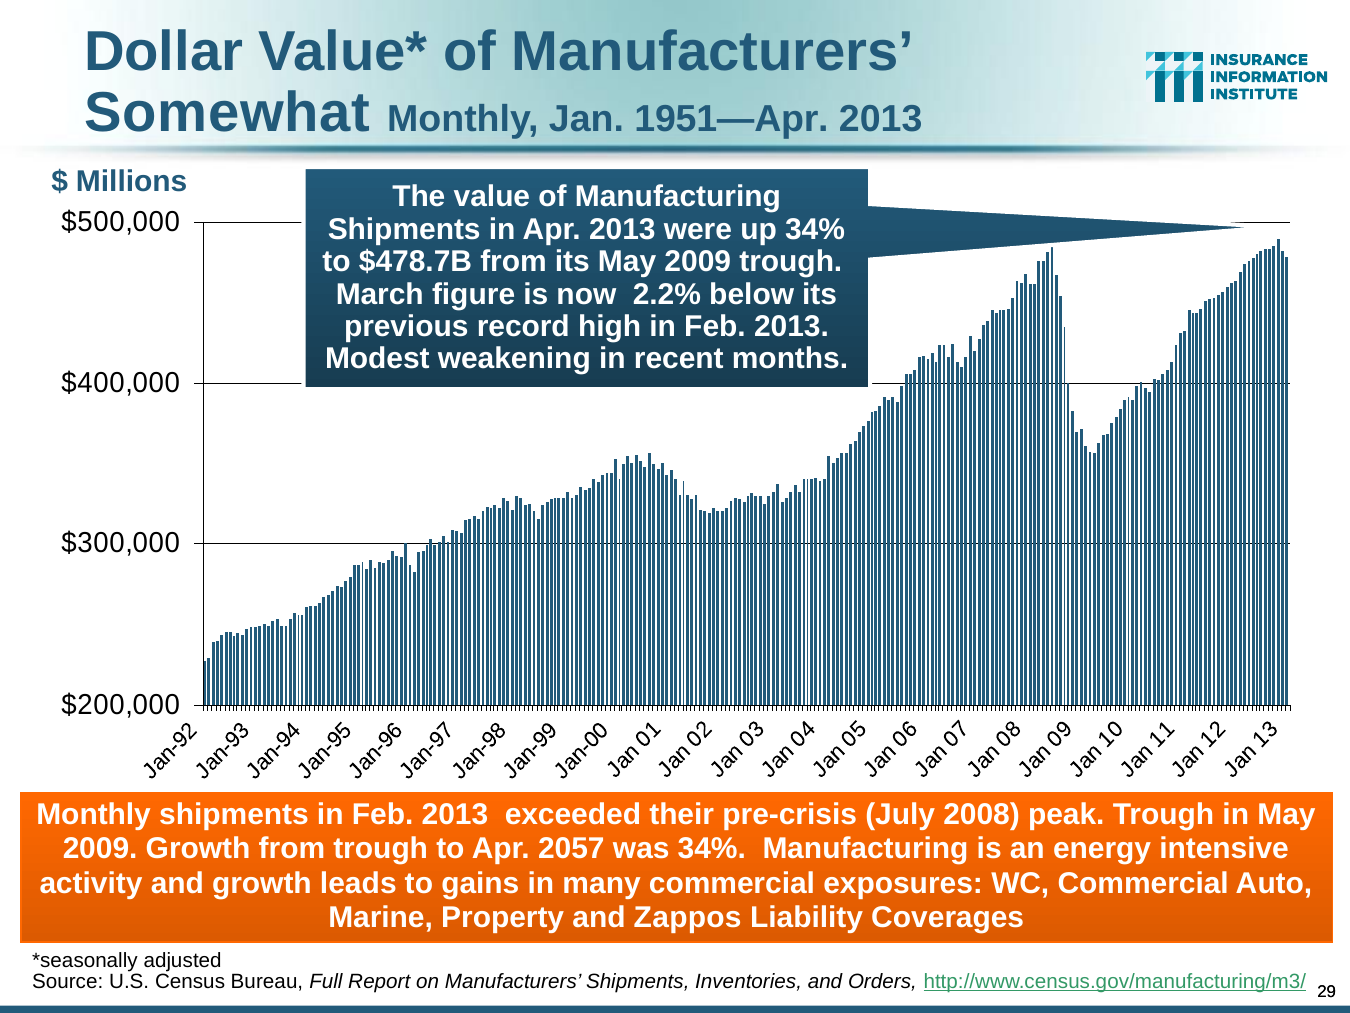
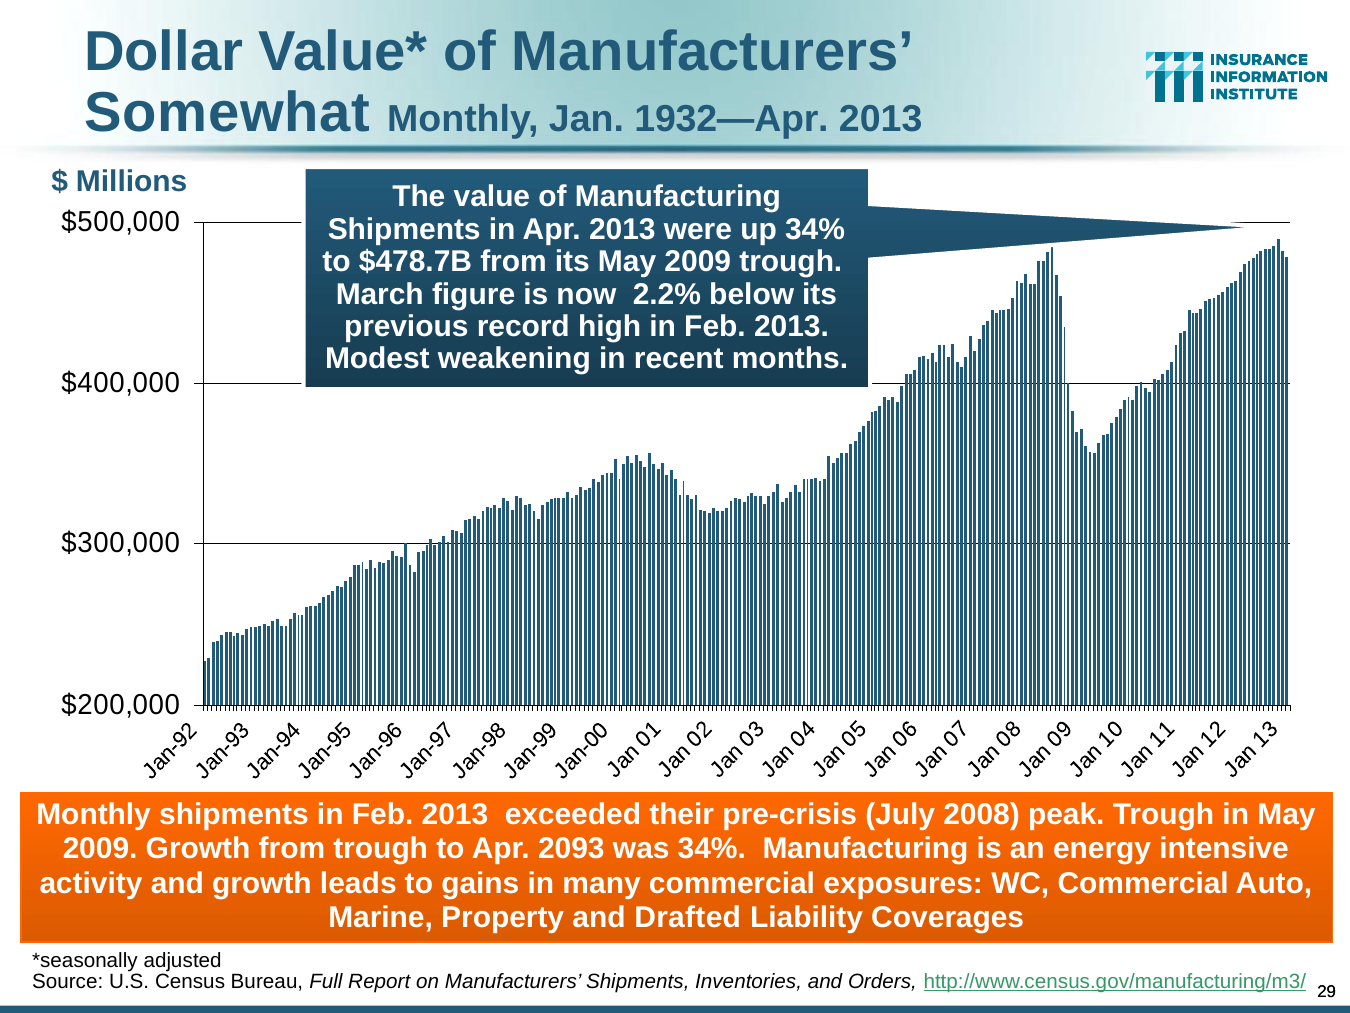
1951—Apr: 1951—Apr -> 1932—Apr
2057: 2057 -> 2093
Zappos: Zappos -> Drafted
